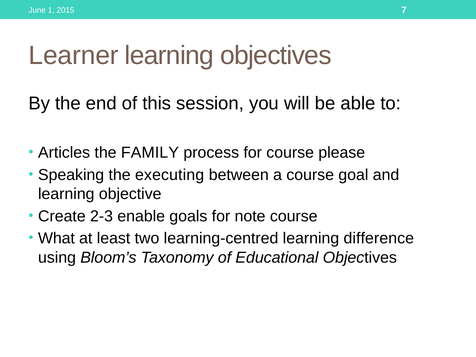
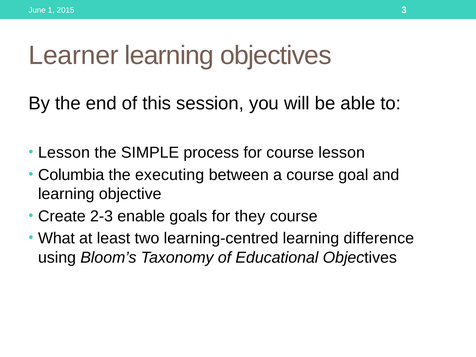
7: 7 -> 3
Articles at (64, 153): Articles -> Lesson
FAMILY: FAMILY -> SIMPLE
course please: please -> lesson
Speaking: Speaking -> Columbia
note: note -> they
